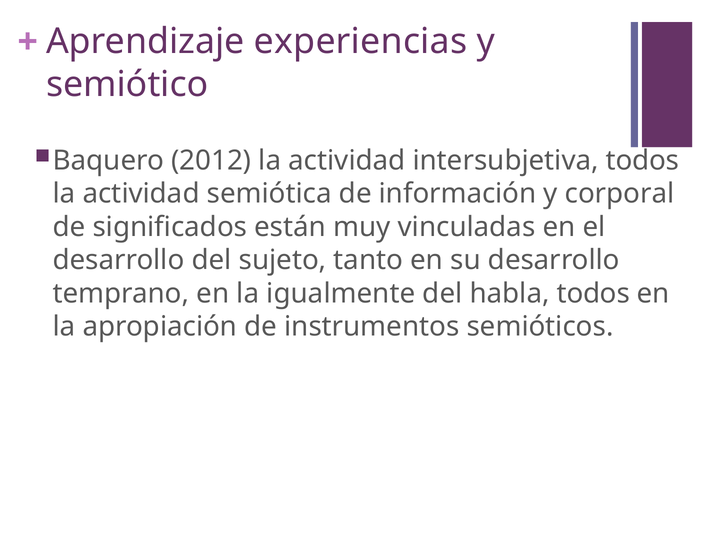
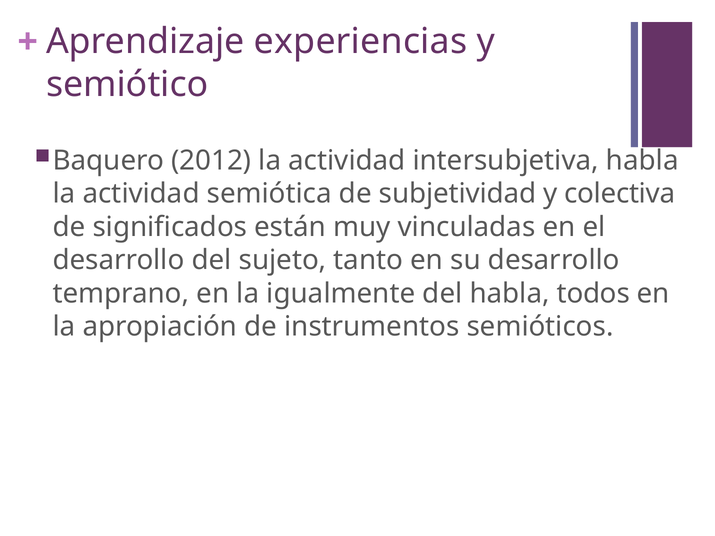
intersubjetiva todos: todos -> habla
información: información -> subjetividad
corporal: corporal -> colectiva
